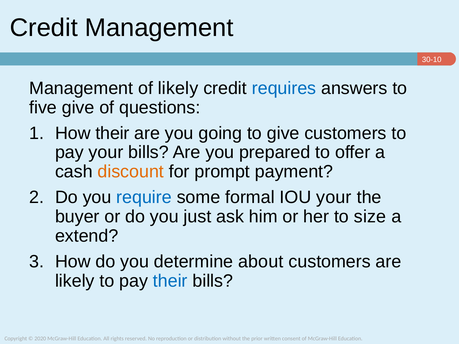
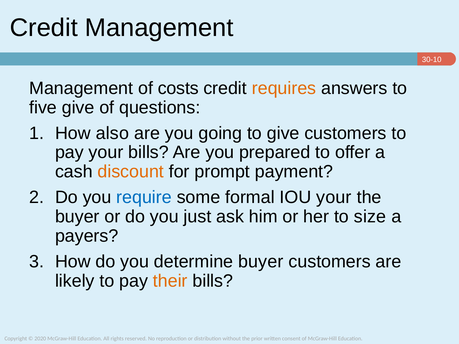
of likely: likely -> costs
requires colour: blue -> orange
How their: their -> also
extend: extend -> payers
determine about: about -> buyer
their at (170, 281) colour: blue -> orange
